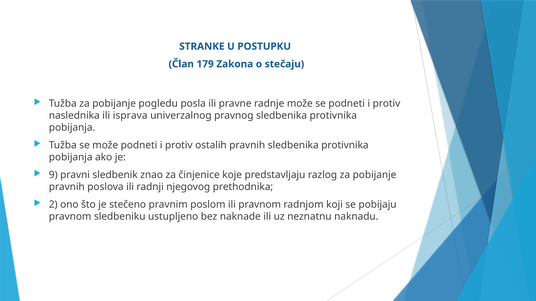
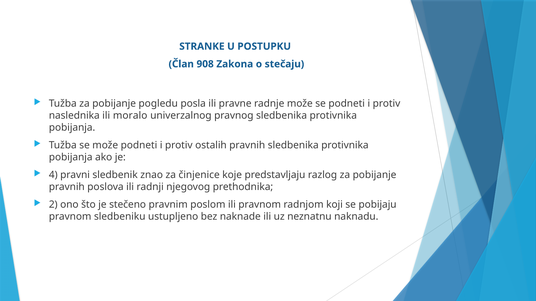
179: 179 -> 908
isprava: isprava -> moralo
9: 9 -> 4
